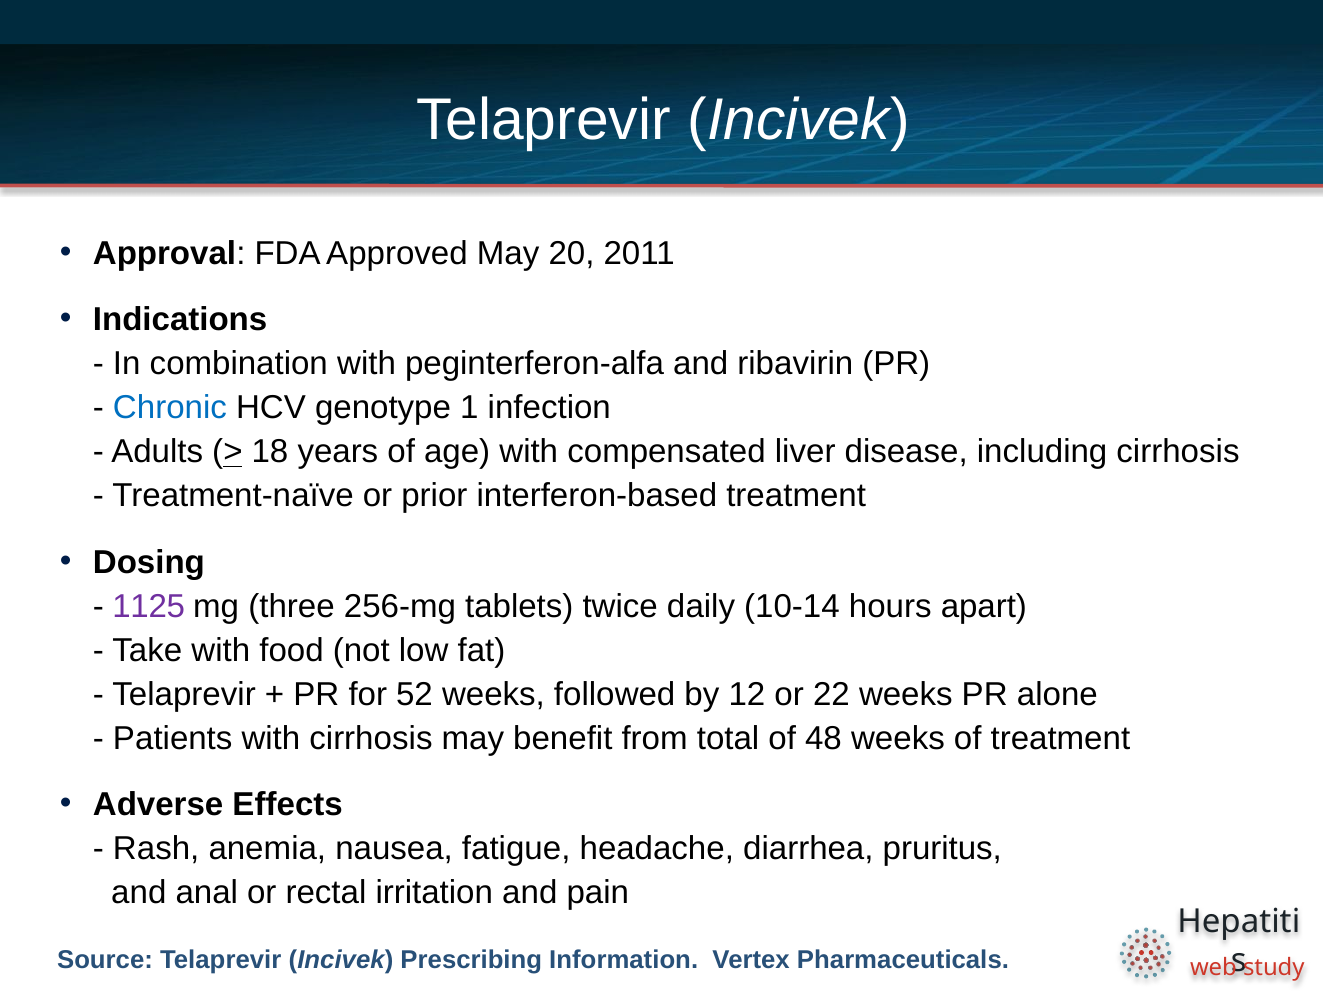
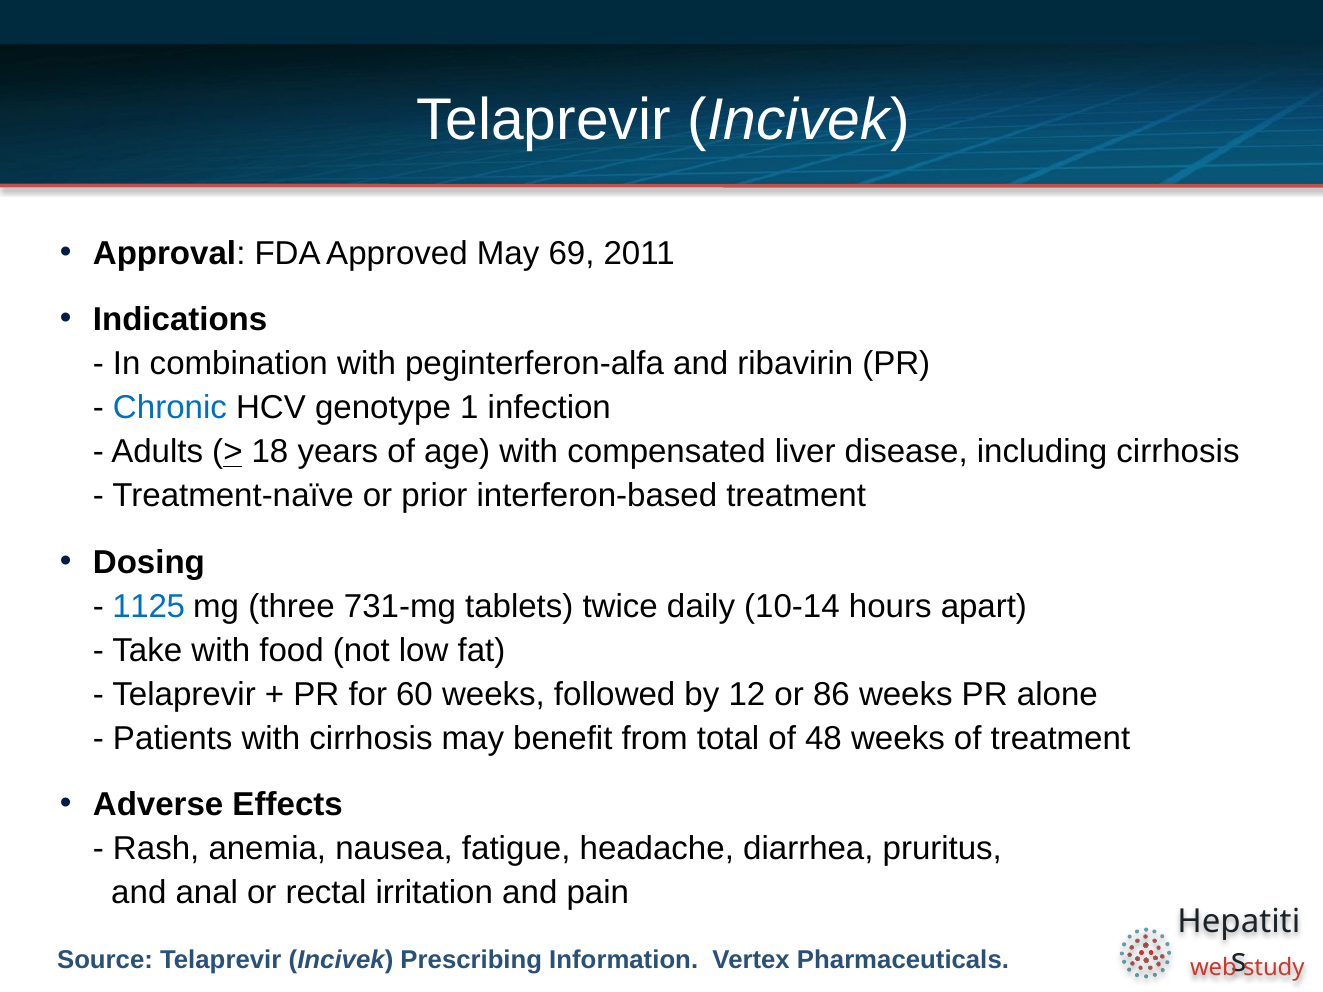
20: 20 -> 69
1125 colour: purple -> blue
256-mg: 256-mg -> 731-mg
52: 52 -> 60
22: 22 -> 86
